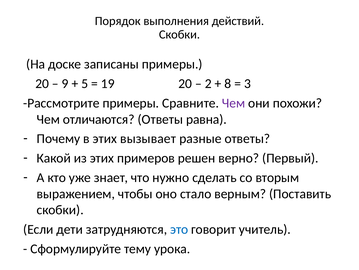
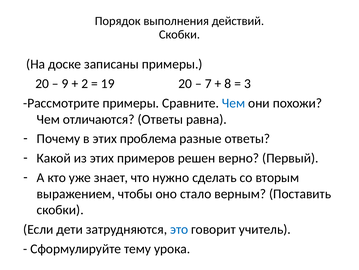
5: 5 -> 2
2: 2 -> 7
Чем at (234, 103) colour: purple -> blue
вызывает: вызывает -> проблема
